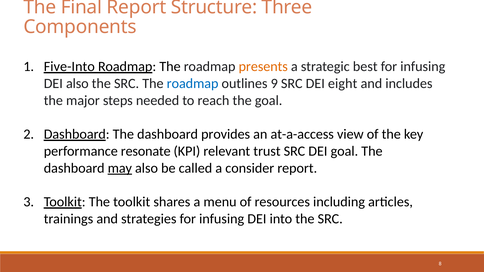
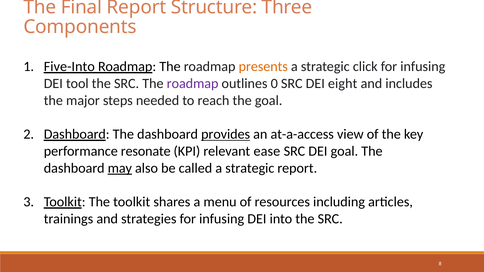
best: best -> click
DEI also: also -> tool
roadmap at (193, 83) colour: blue -> purple
9: 9 -> 0
provides underline: none -> present
trust: trust -> ease
called a consider: consider -> strategic
